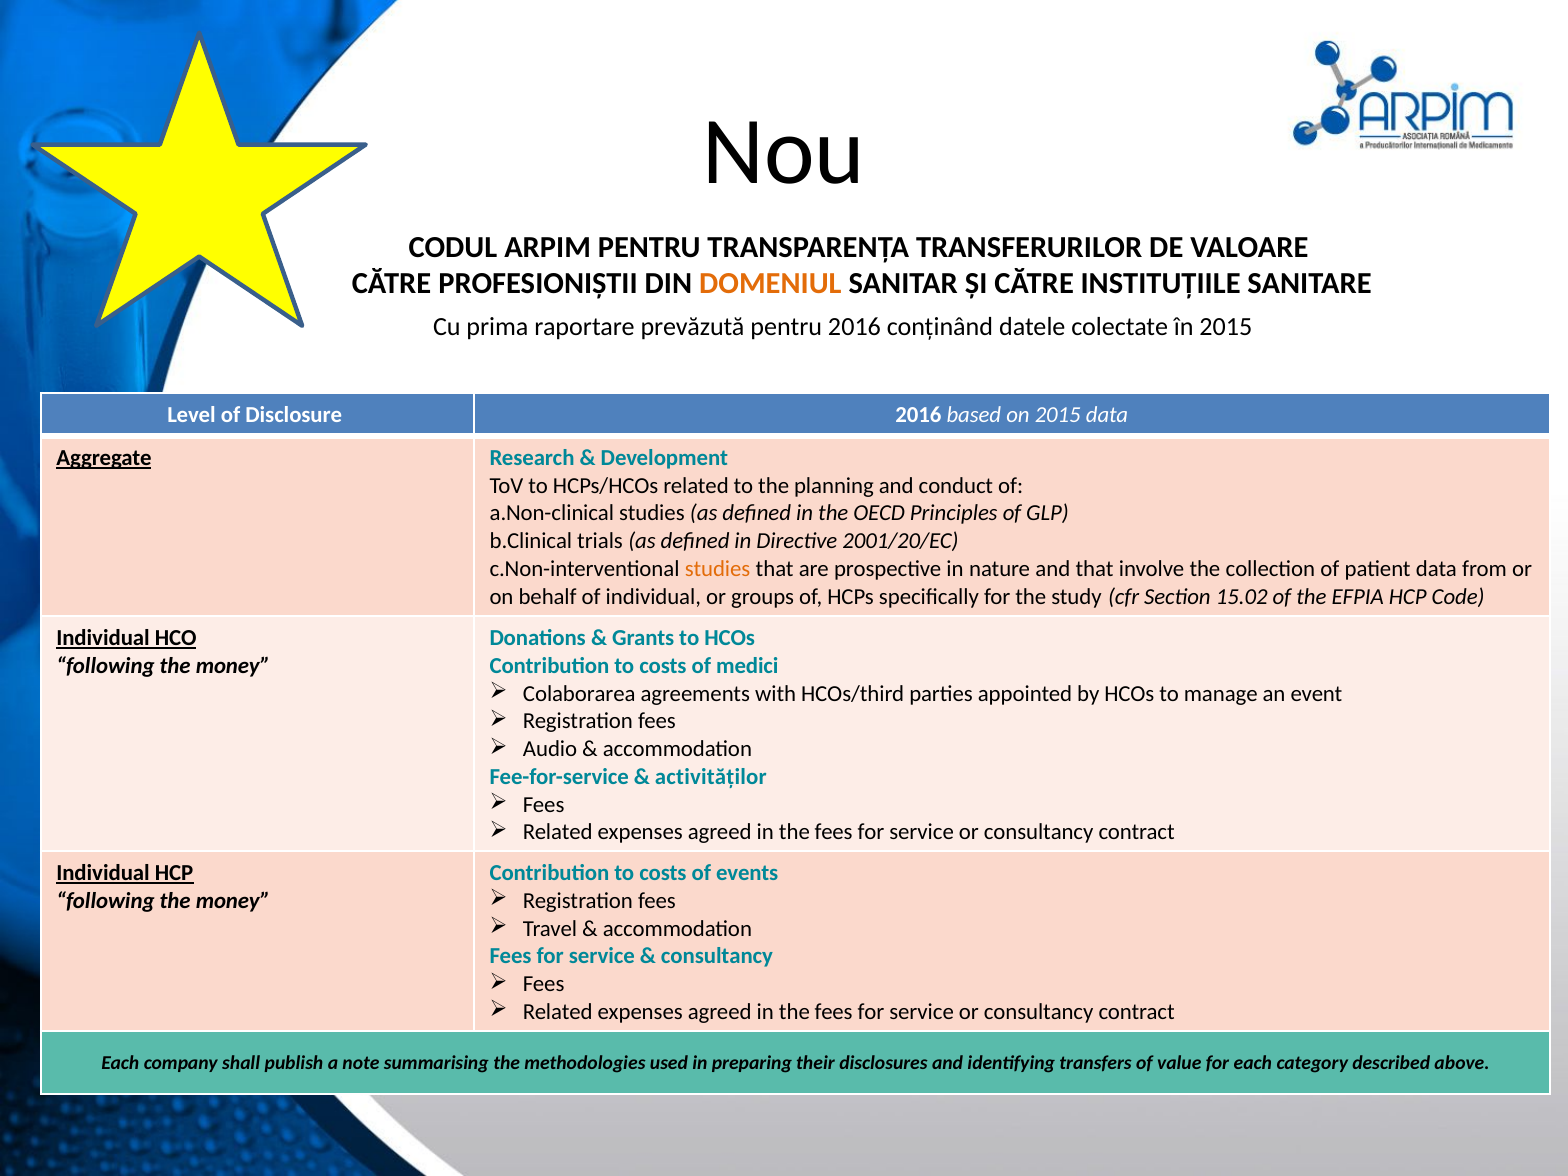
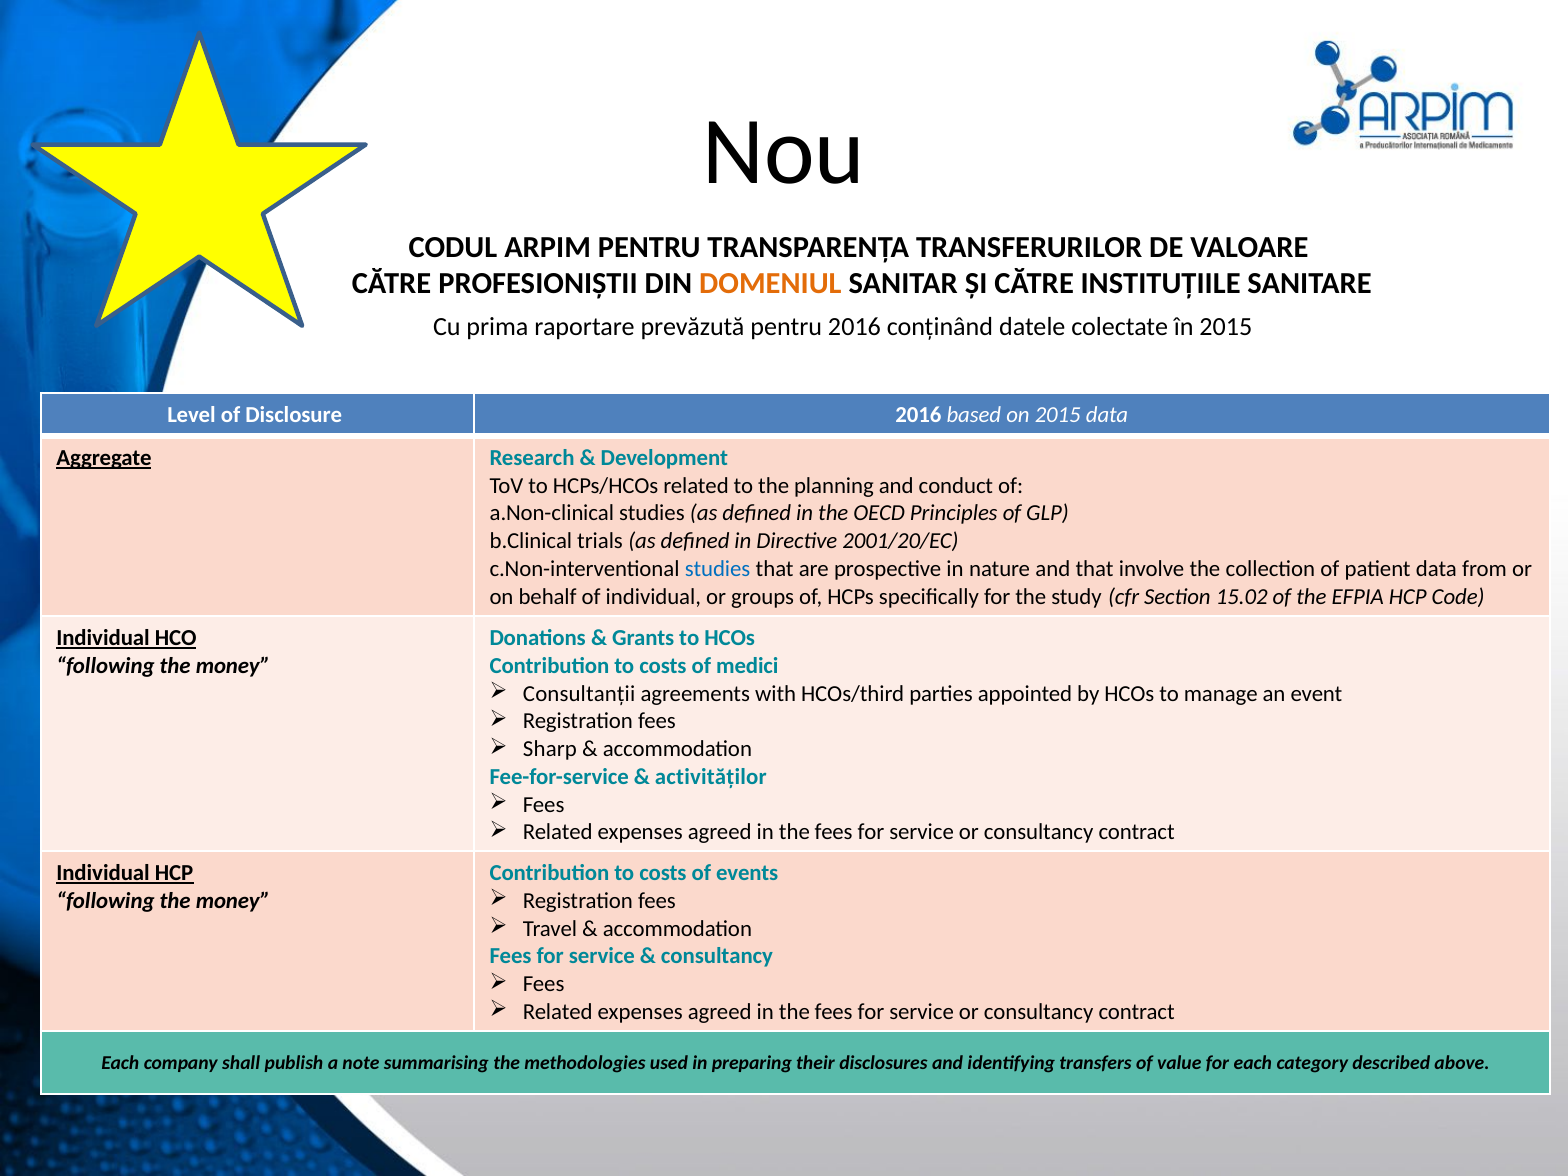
studies at (718, 569) colour: orange -> blue
Colaborarea: Colaborarea -> Consultanţii
Audio: Audio -> Sharp
